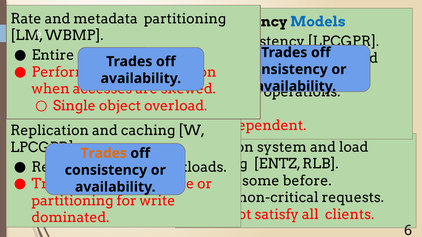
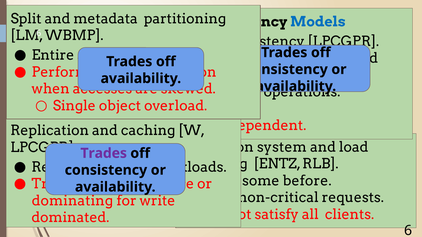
Rate: Rate -> Split
Trades at (104, 153) colour: orange -> purple
partitioning at (72, 201): partitioning -> dominating
